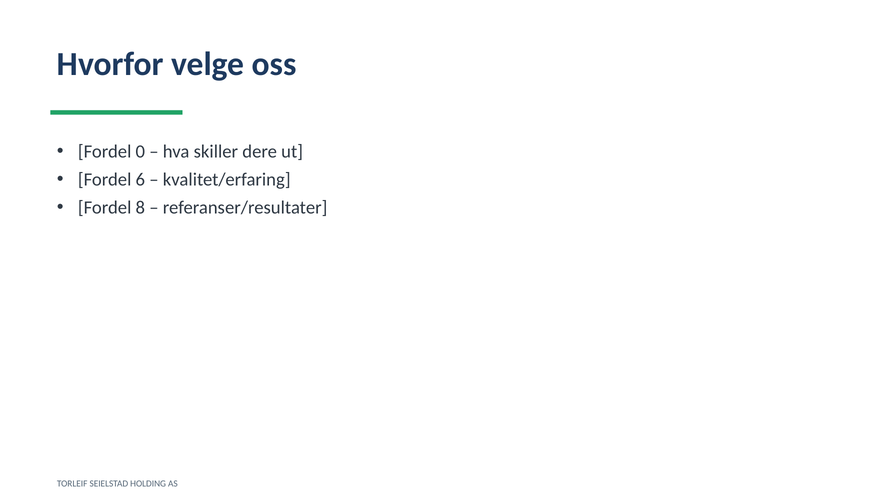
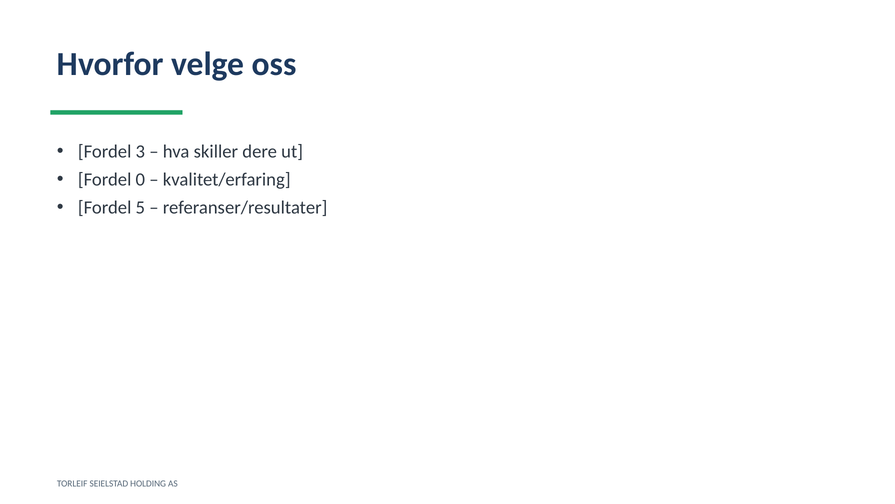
0: 0 -> 3
6: 6 -> 0
8: 8 -> 5
